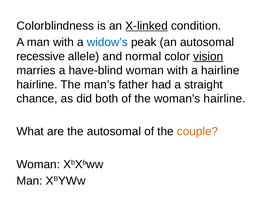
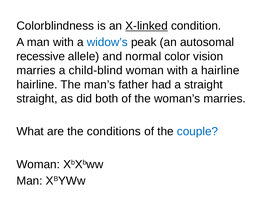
vision underline: present -> none
have-blind: have-blind -> child-blind
chance at (37, 99): chance -> straight
woman’s hairline: hairline -> marries
the autosomal: autosomal -> conditions
couple colour: orange -> blue
